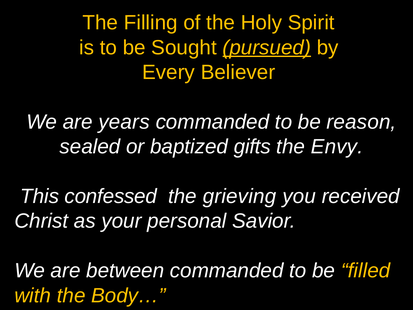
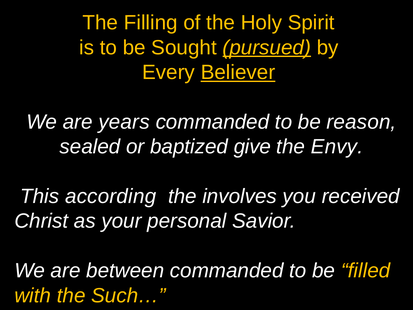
Believer underline: none -> present
gifts: gifts -> give
confessed: confessed -> according
grieving: grieving -> involves
Body…: Body… -> Such…
